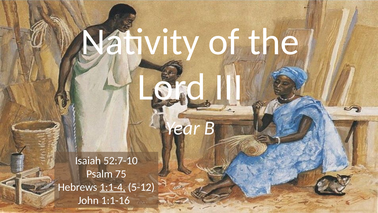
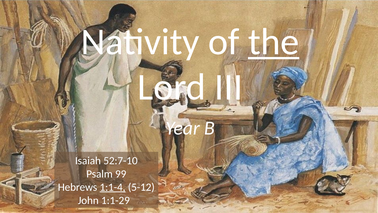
the underline: none -> present
75: 75 -> 99
1:1-16: 1:1-16 -> 1:1-29
